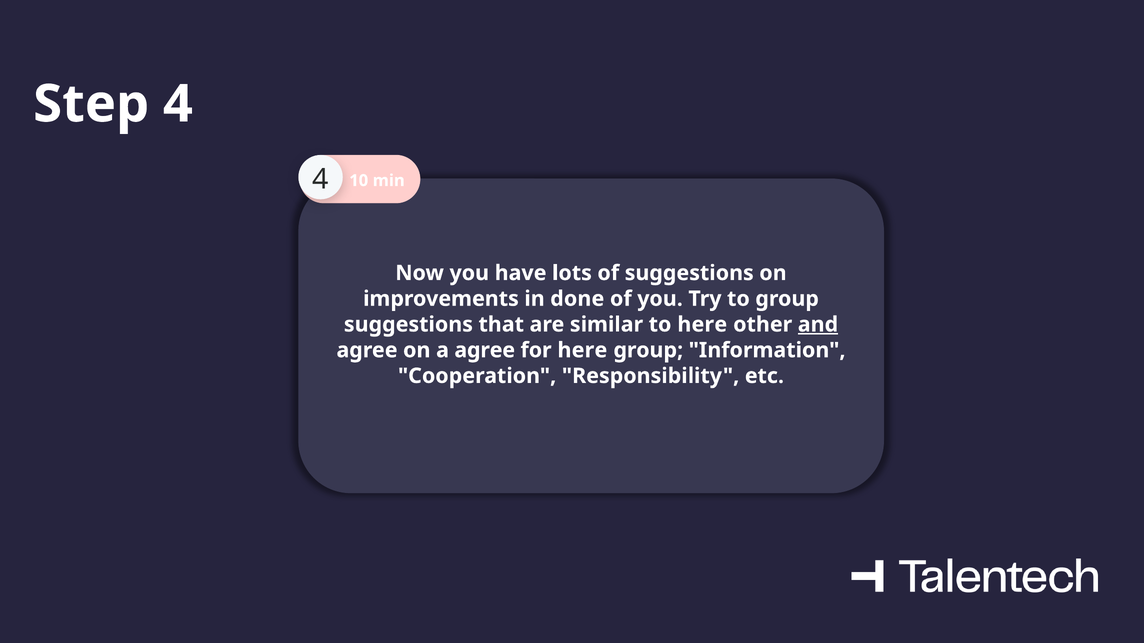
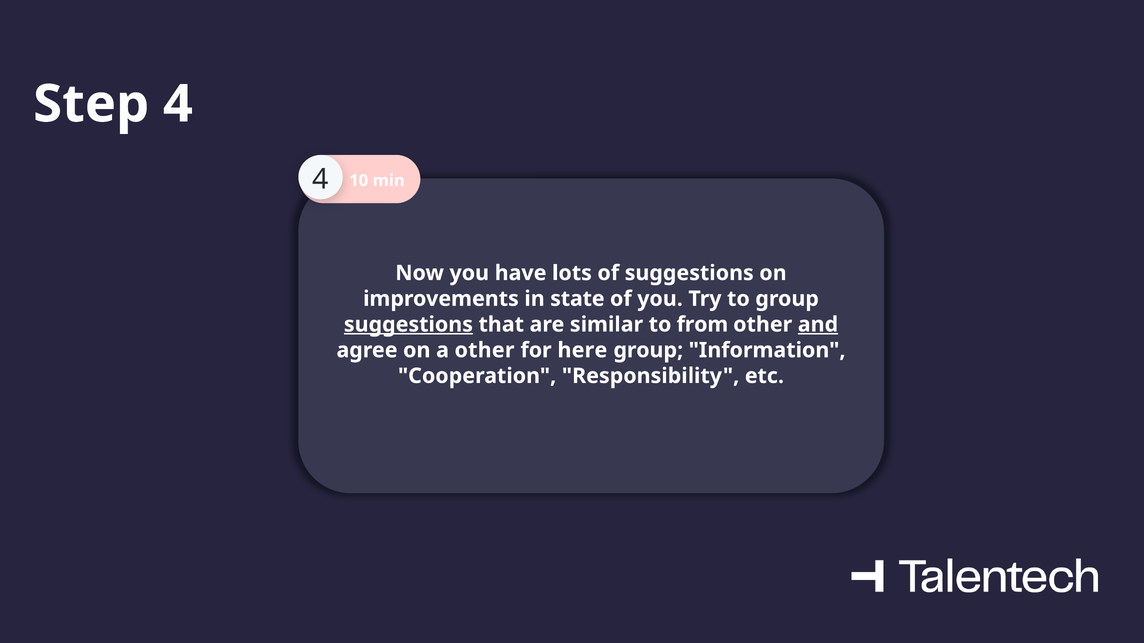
done: done -> state
suggestions at (408, 325) underline: none -> present
to here: here -> from
a agree: agree -> other
